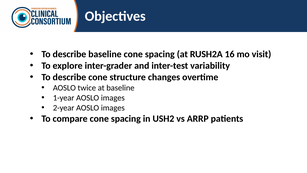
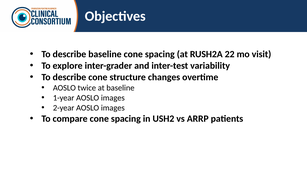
16: 16 -> 22
